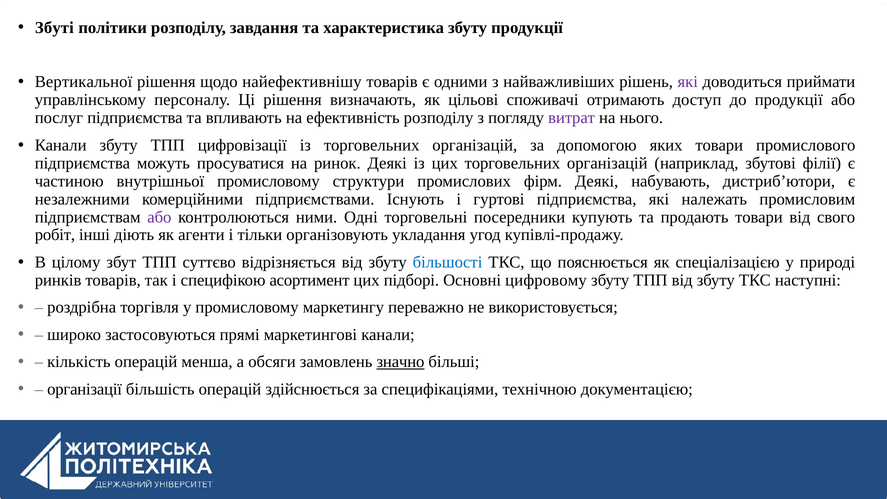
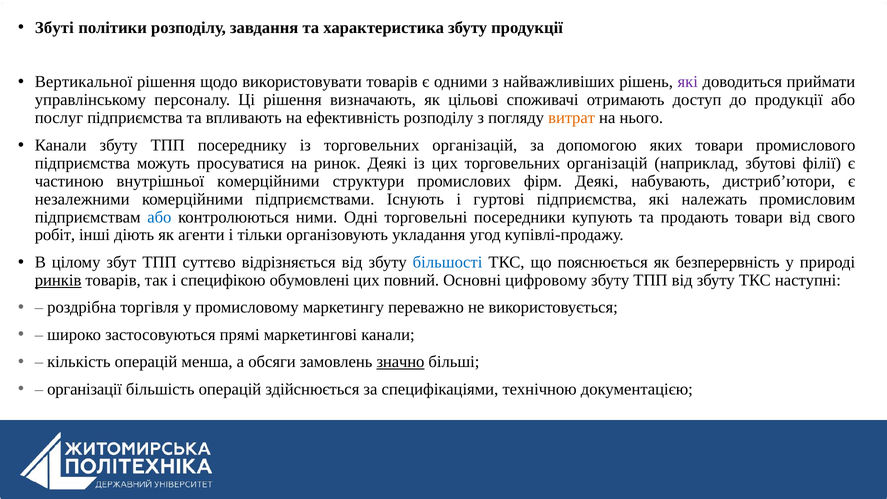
найефективнішу: найефективнішу -> використовувати
витрат colour: purple -> orange
цифровізації: цифровізації -> посереднику
внутрішньої промисловому: промисловому -> комерційними
або at (159, 217) colour: purple -> blue
спеціалізацією: спеціалізацією -> безперервність
ринків underline: none -> present
асортимент: асортимент -> обумовлені
підборі: підборі -> повний
